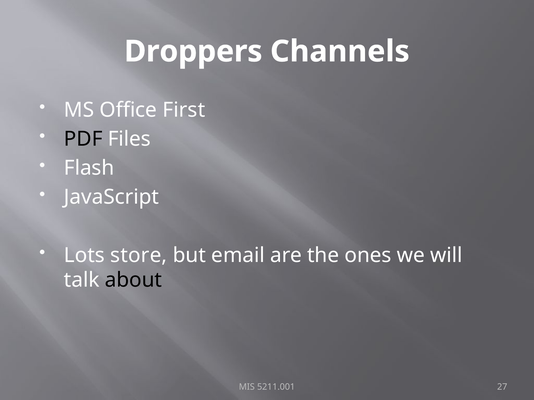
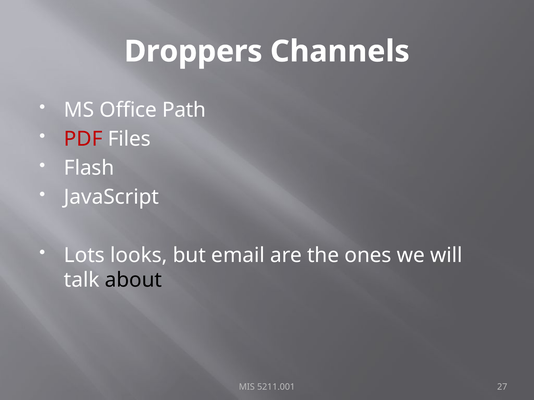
First: First -> Path
PDF colour: black -> red
store: store -> looks
